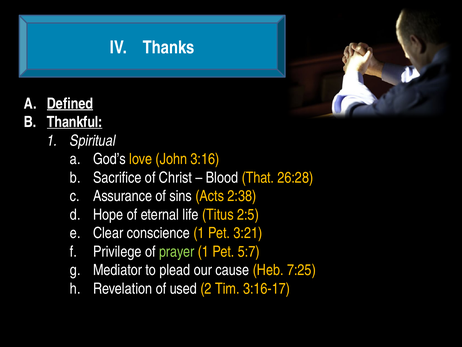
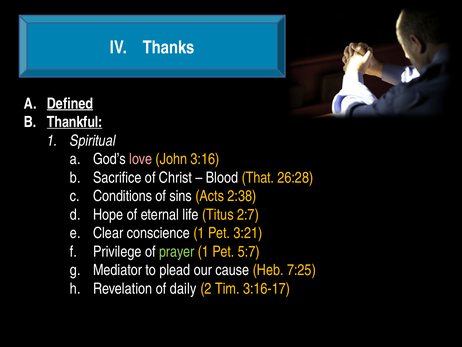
love colour: yellow -> pink
Assurance: Assurance -> Conditions
2:5: 2:5 -> 2:7
used: used -> daily
